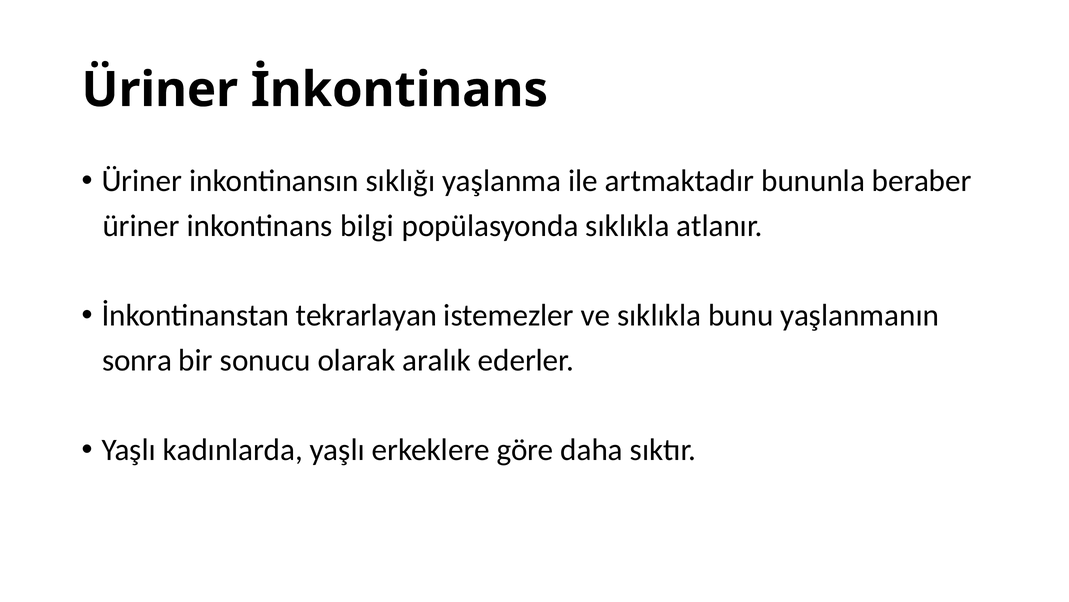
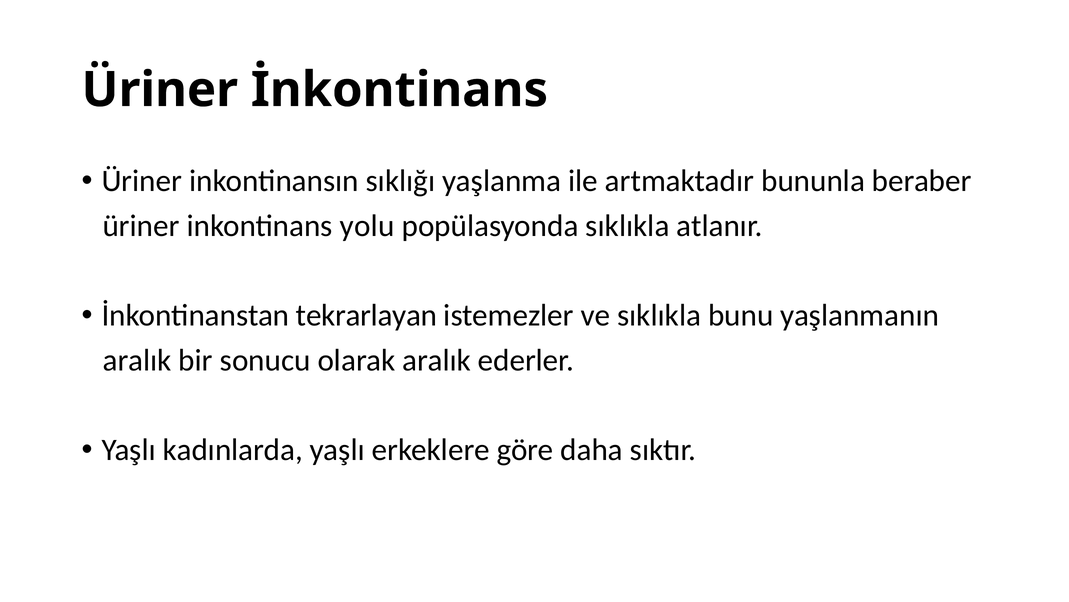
bilgi: bilgi -> yolu
sonra at (137, 360): sonra -> aralık
